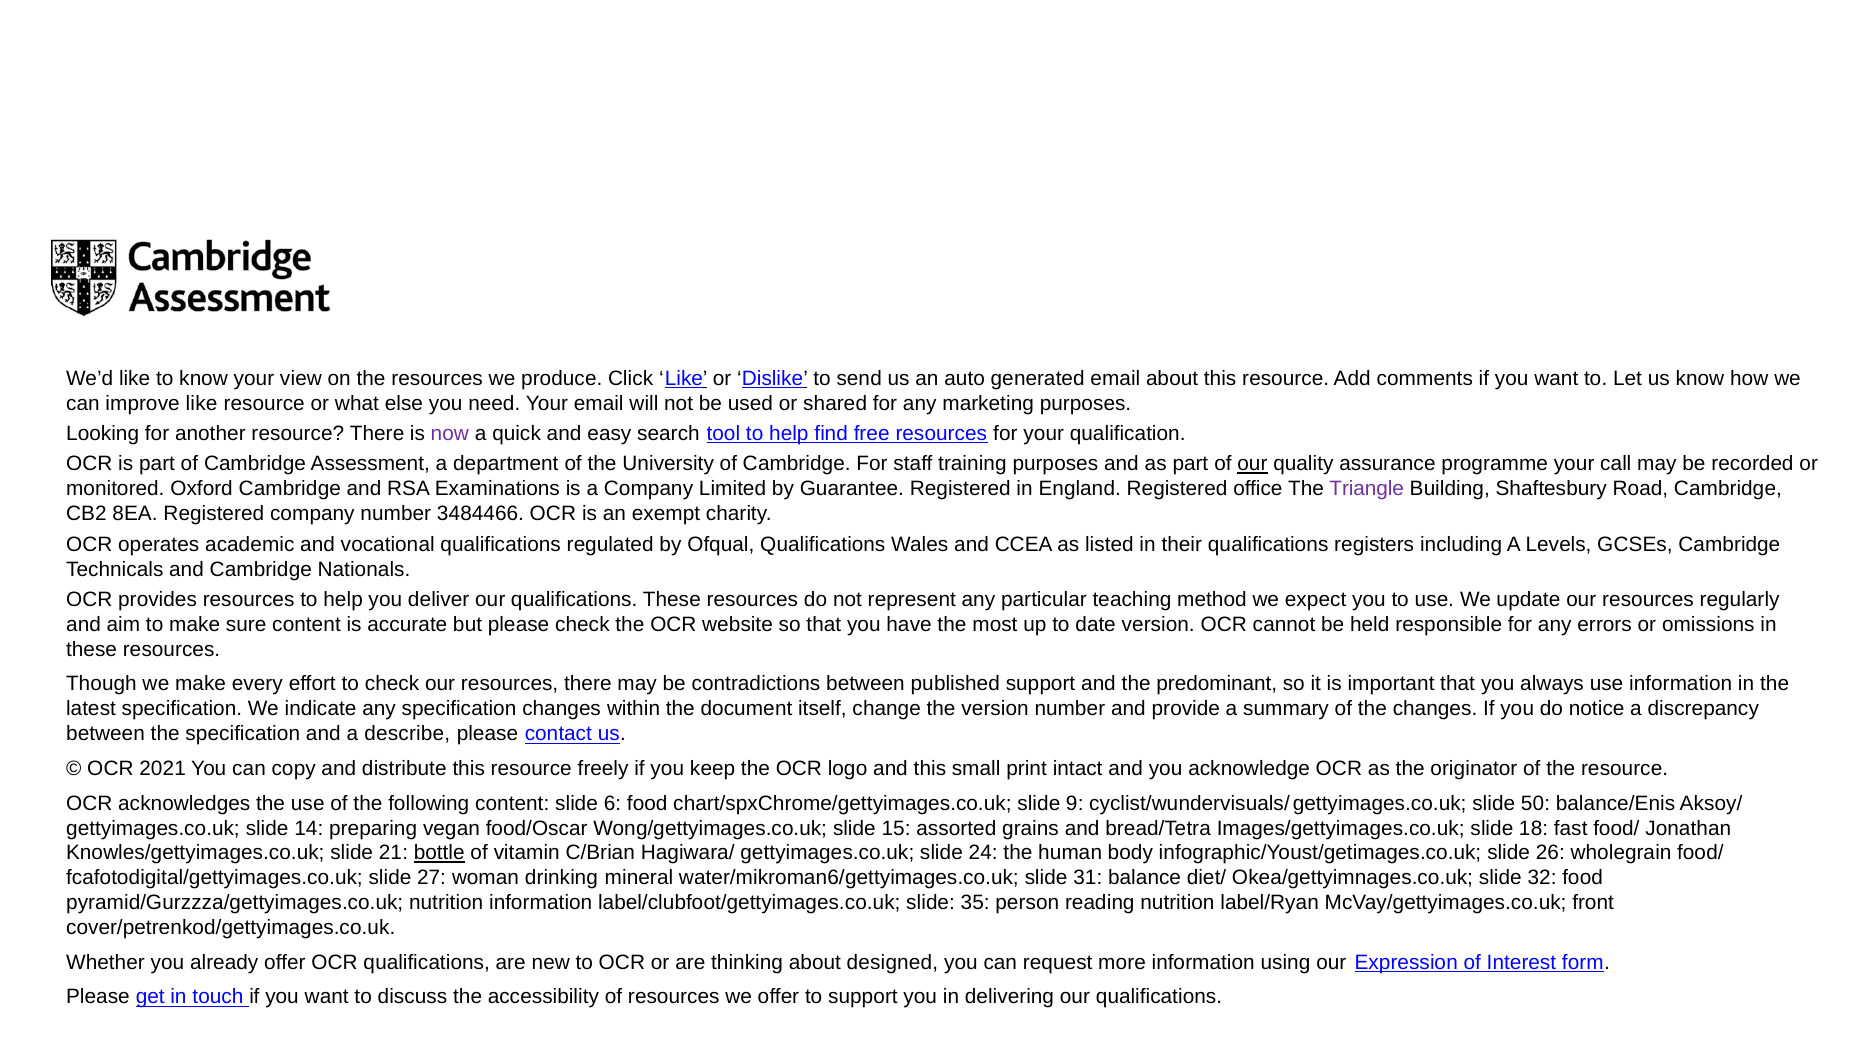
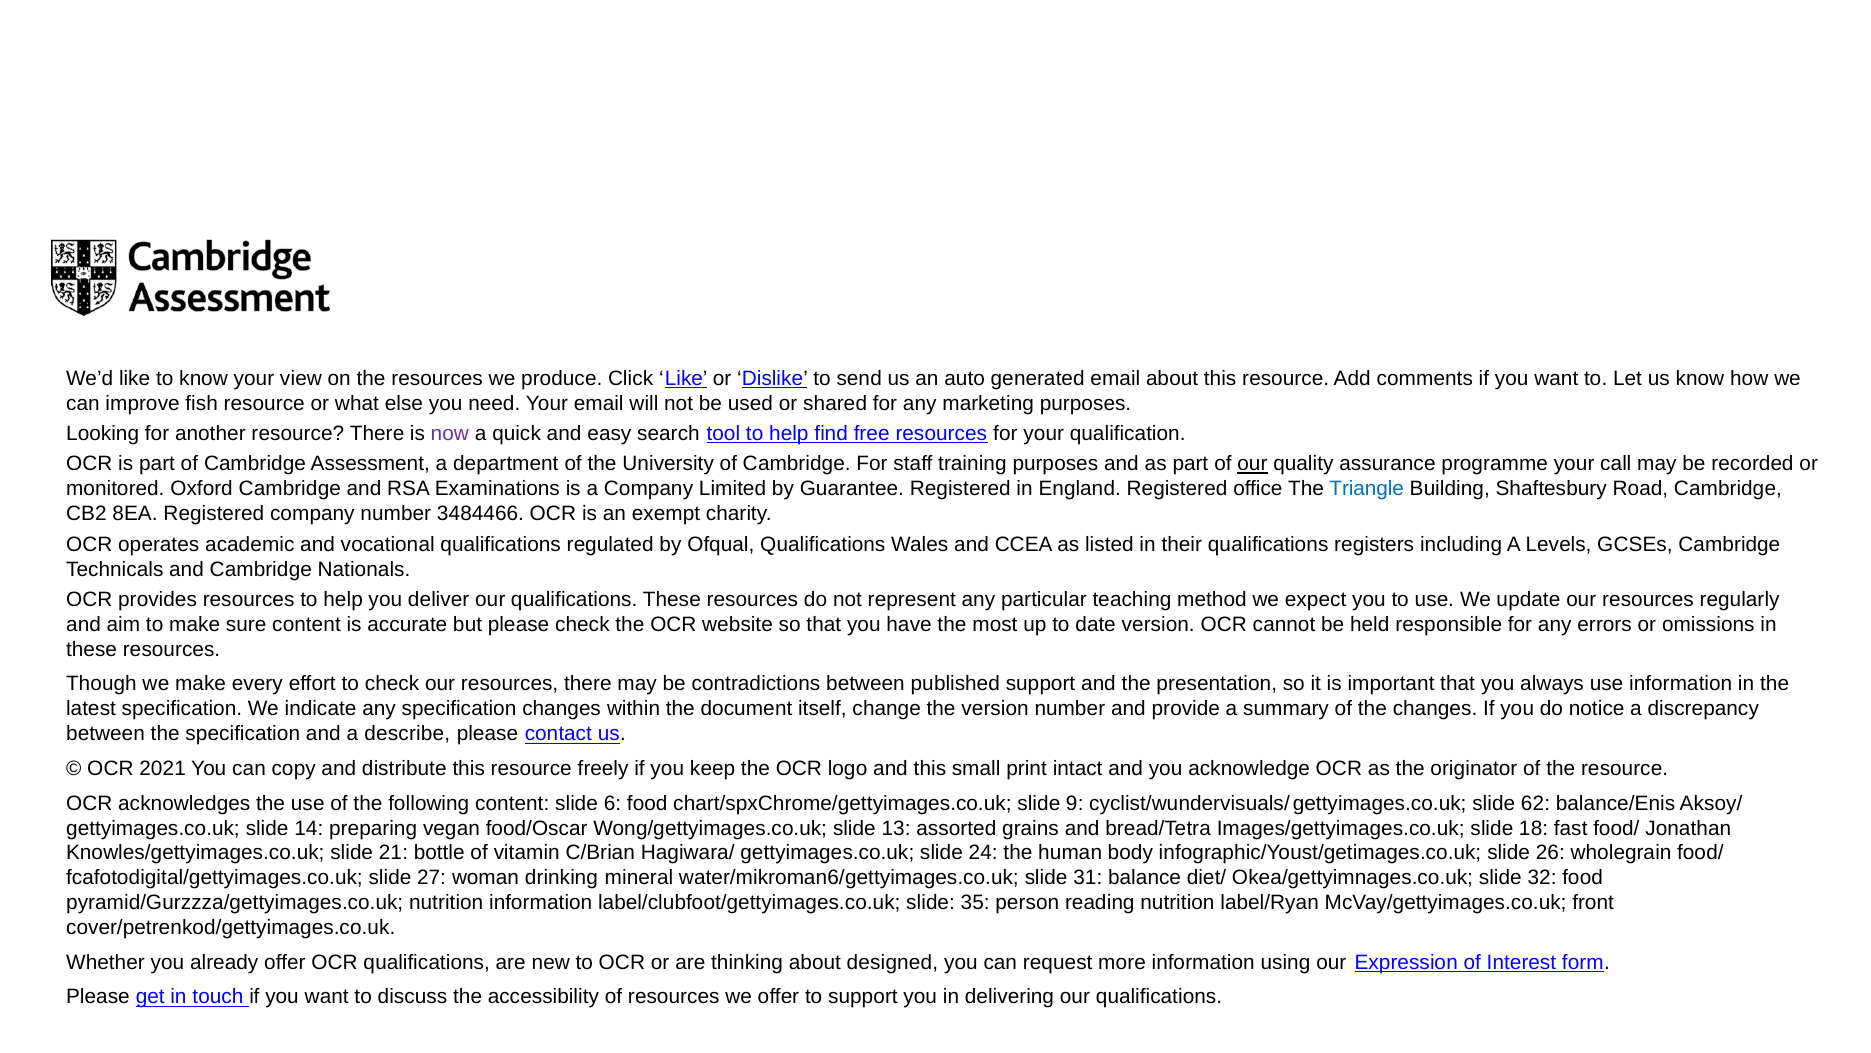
improve like: like -> fish
Triangle colour: purple -> blue
predominant: predominant -> presentation
50: 50 -> 62
15: 15 -> 13
bottle underline: present -> none
